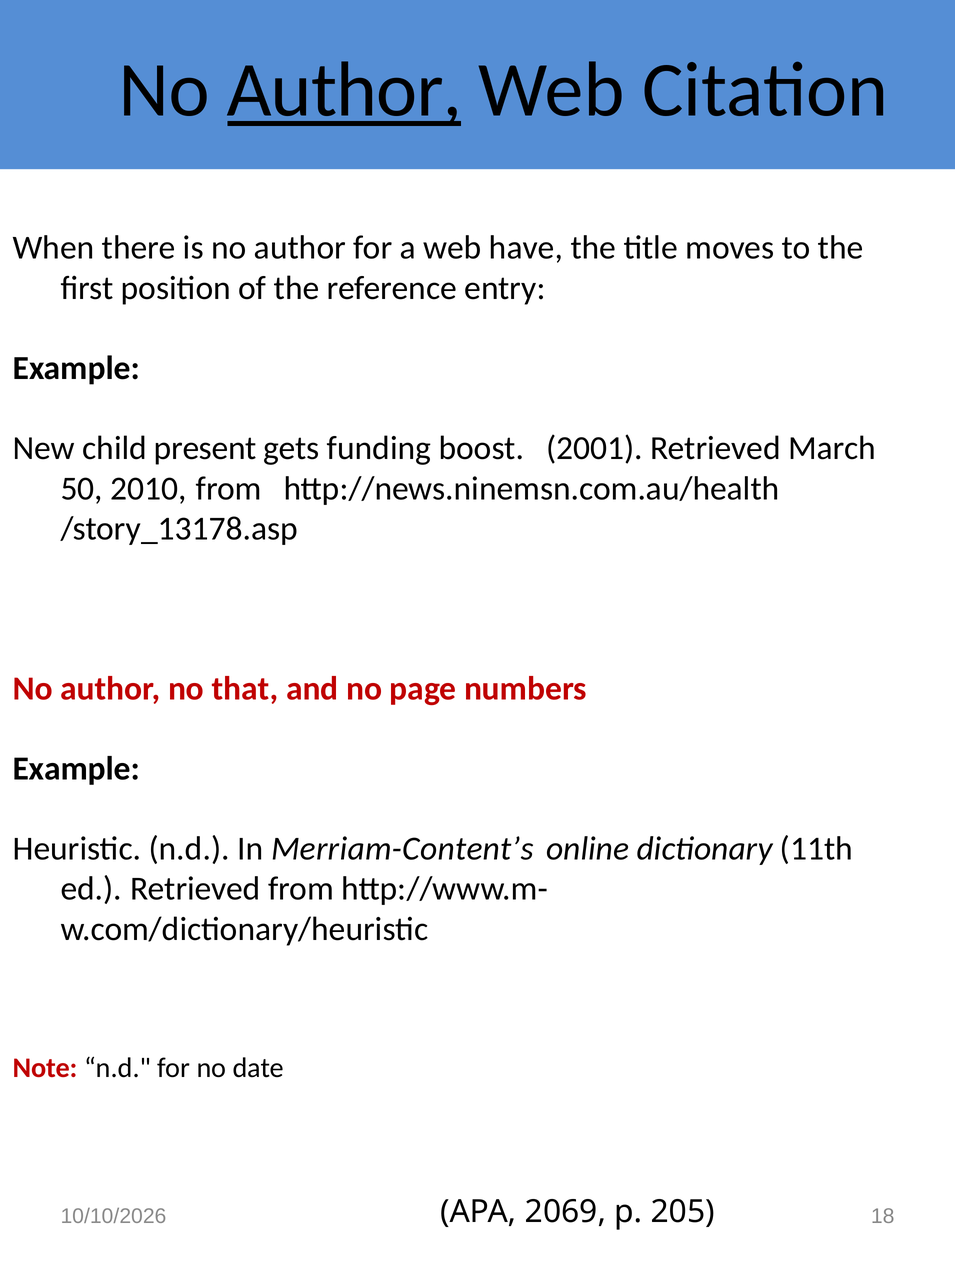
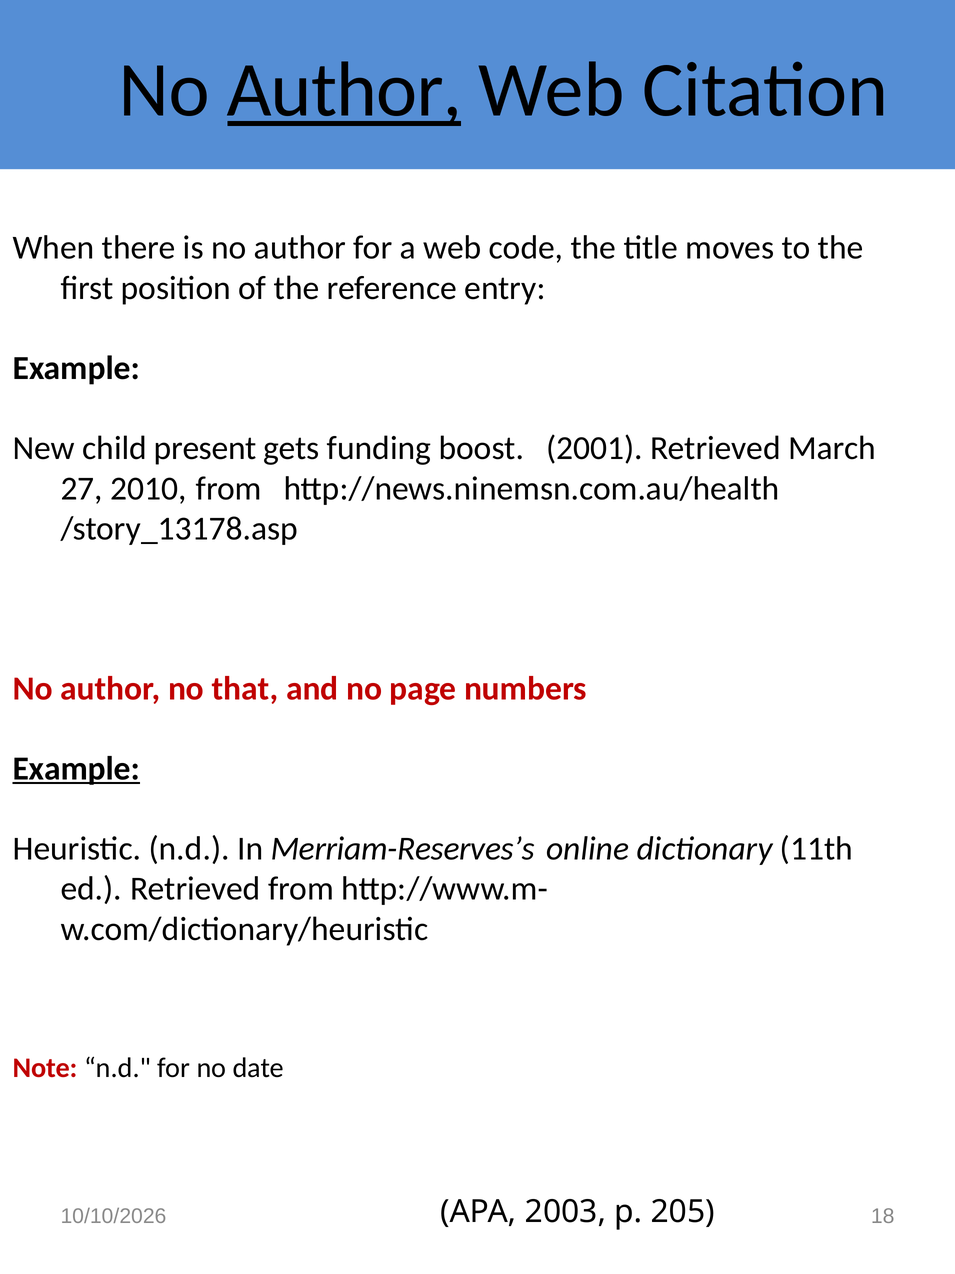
have: have -> code
50: 50 -> 27
Example at (76, 768) underline: none -> present
Merriam-Content’s: Merriam-Content’s -> Merriam-Reserves’s
2069: 2069 -> 2003
